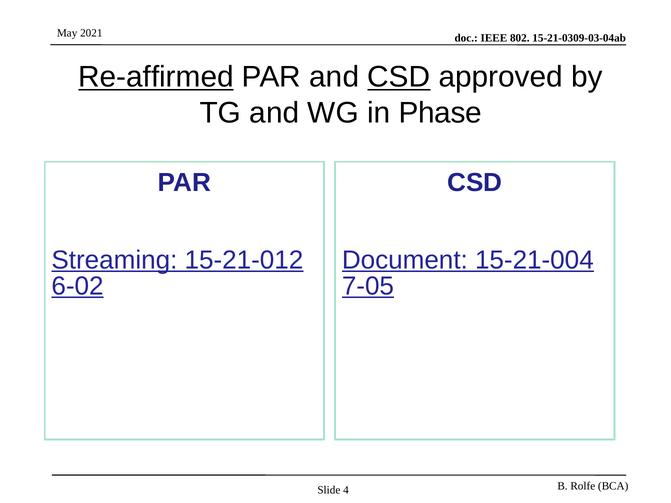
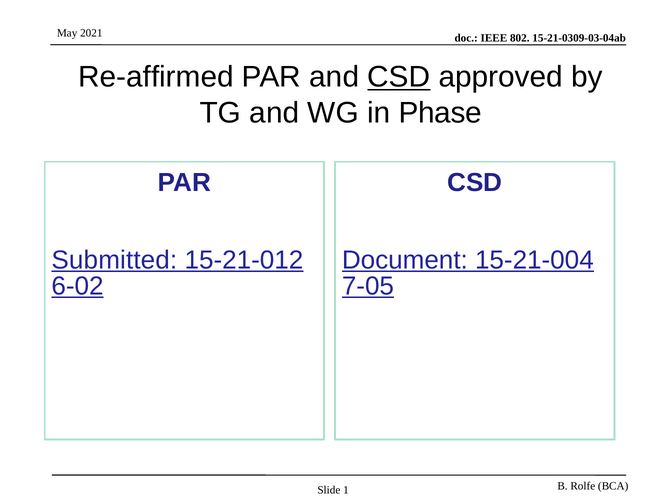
Re-affirmed underline: present -> none
Streaming: Streaming -> Submitted
4: 4 -> 1
